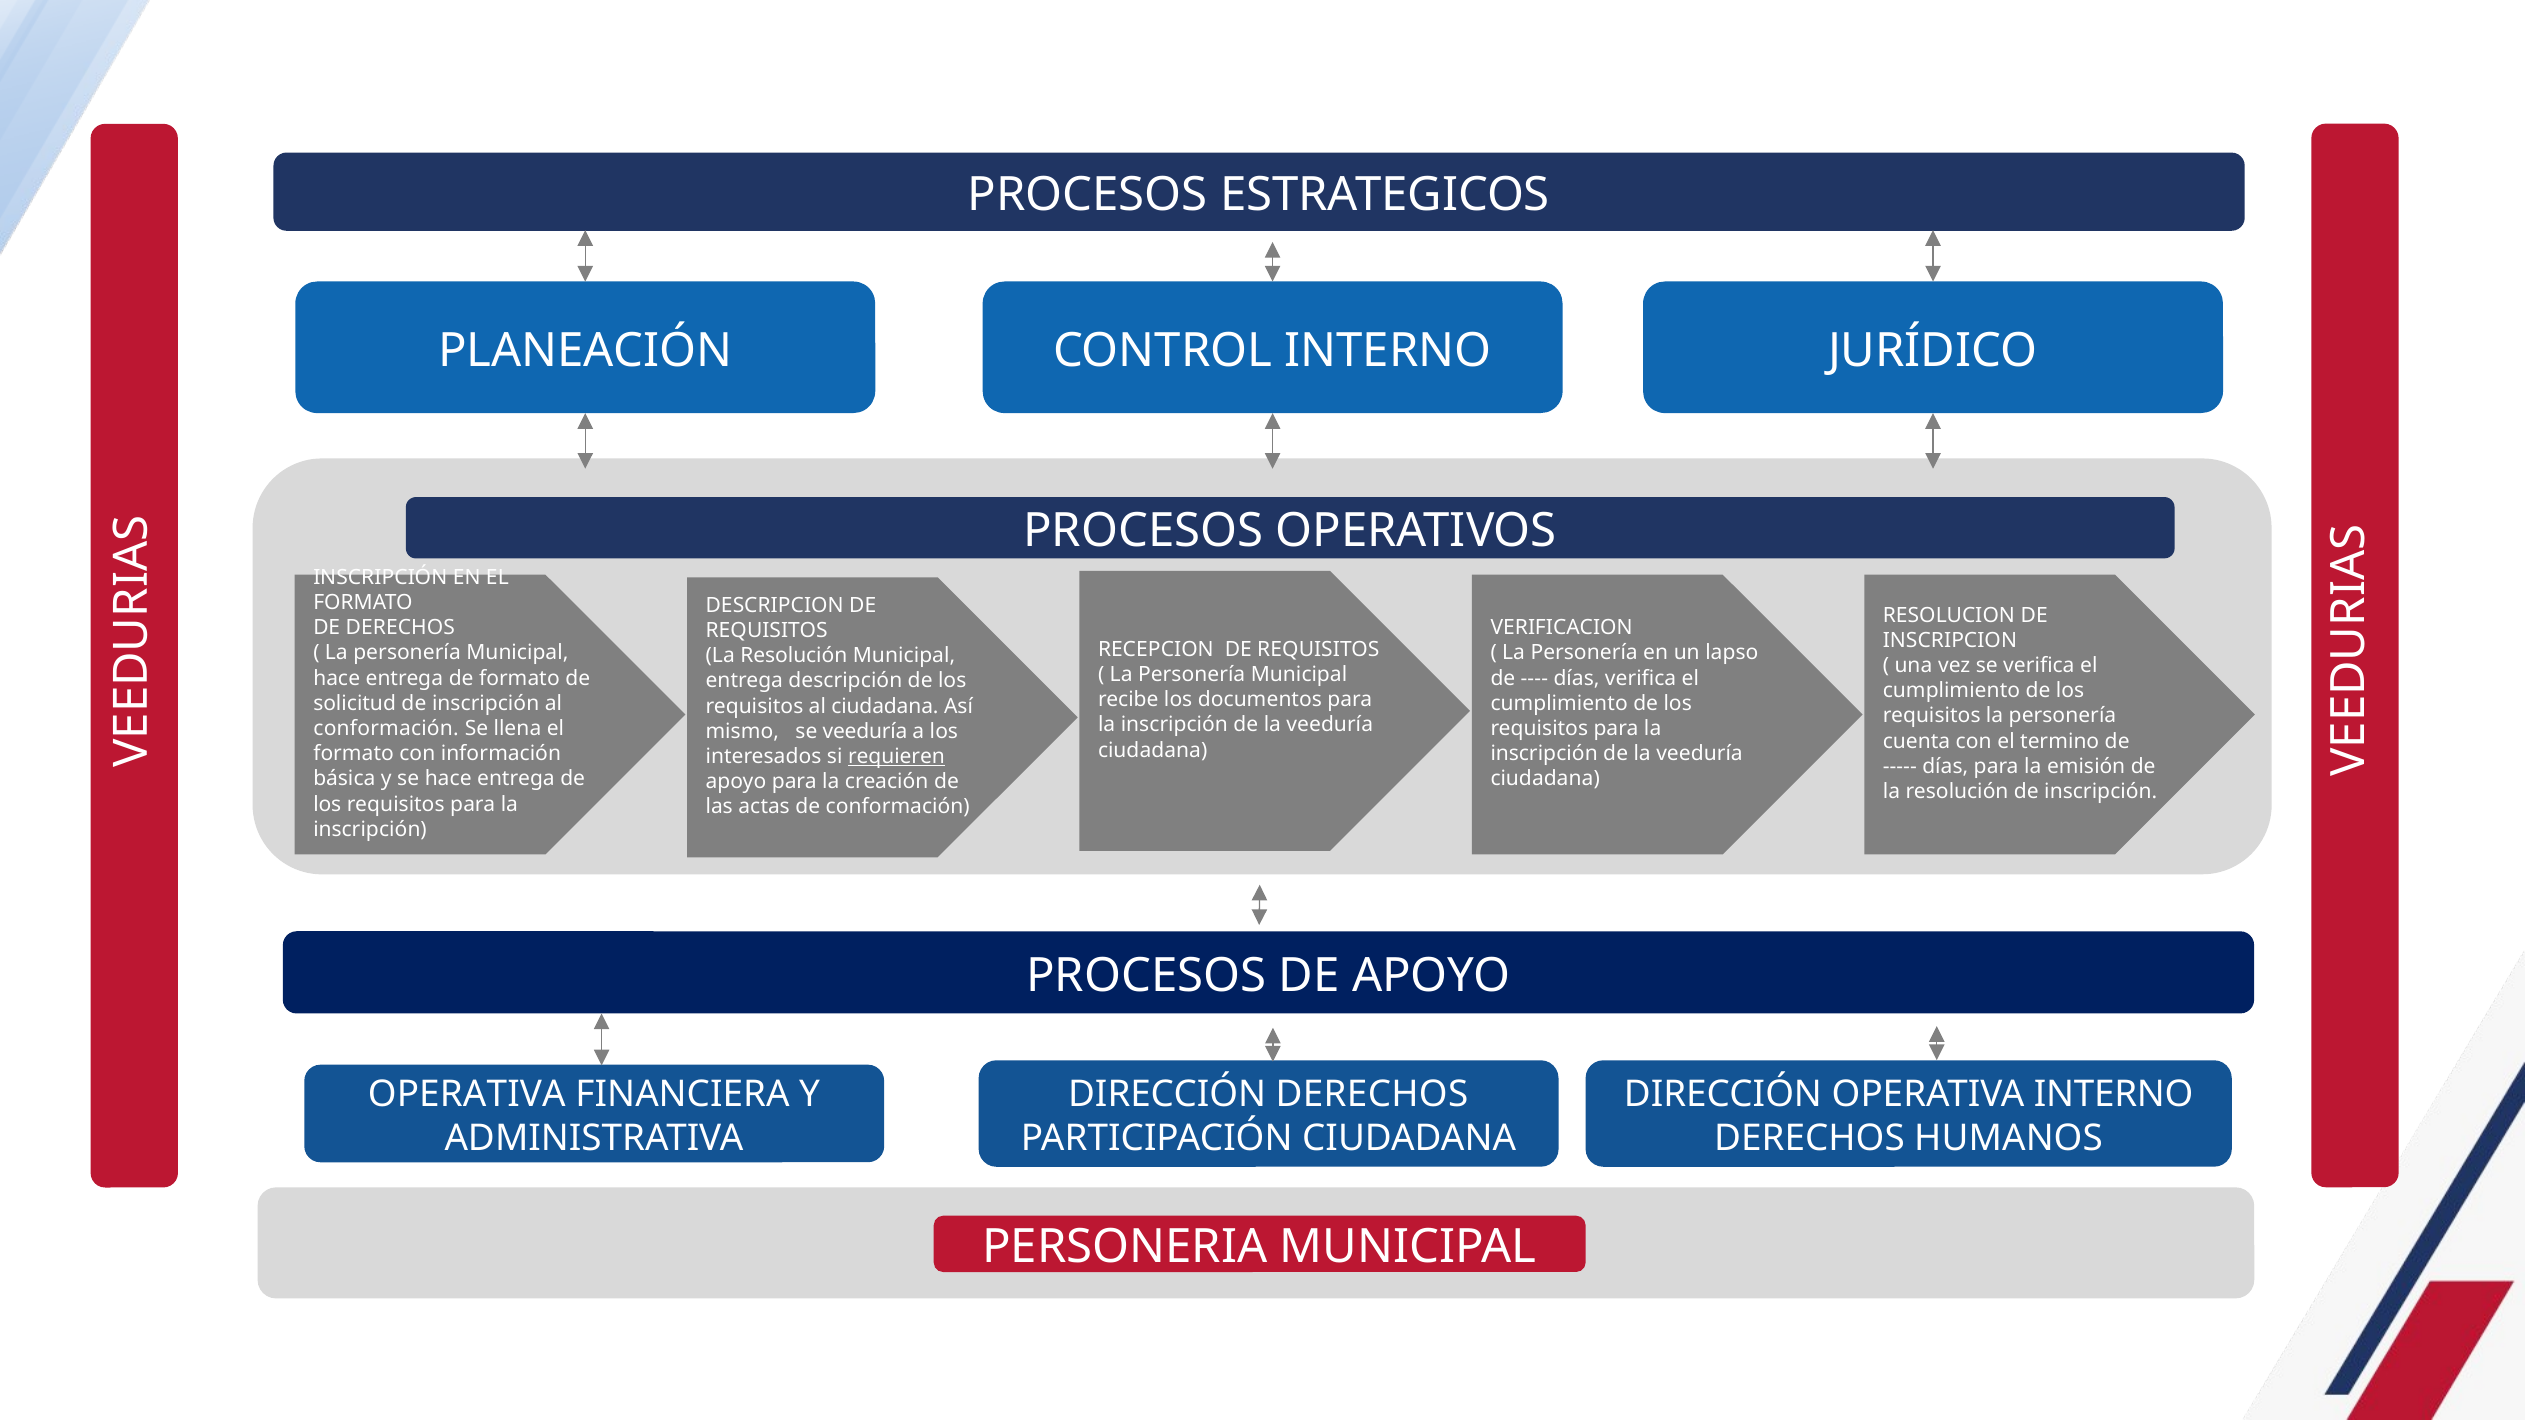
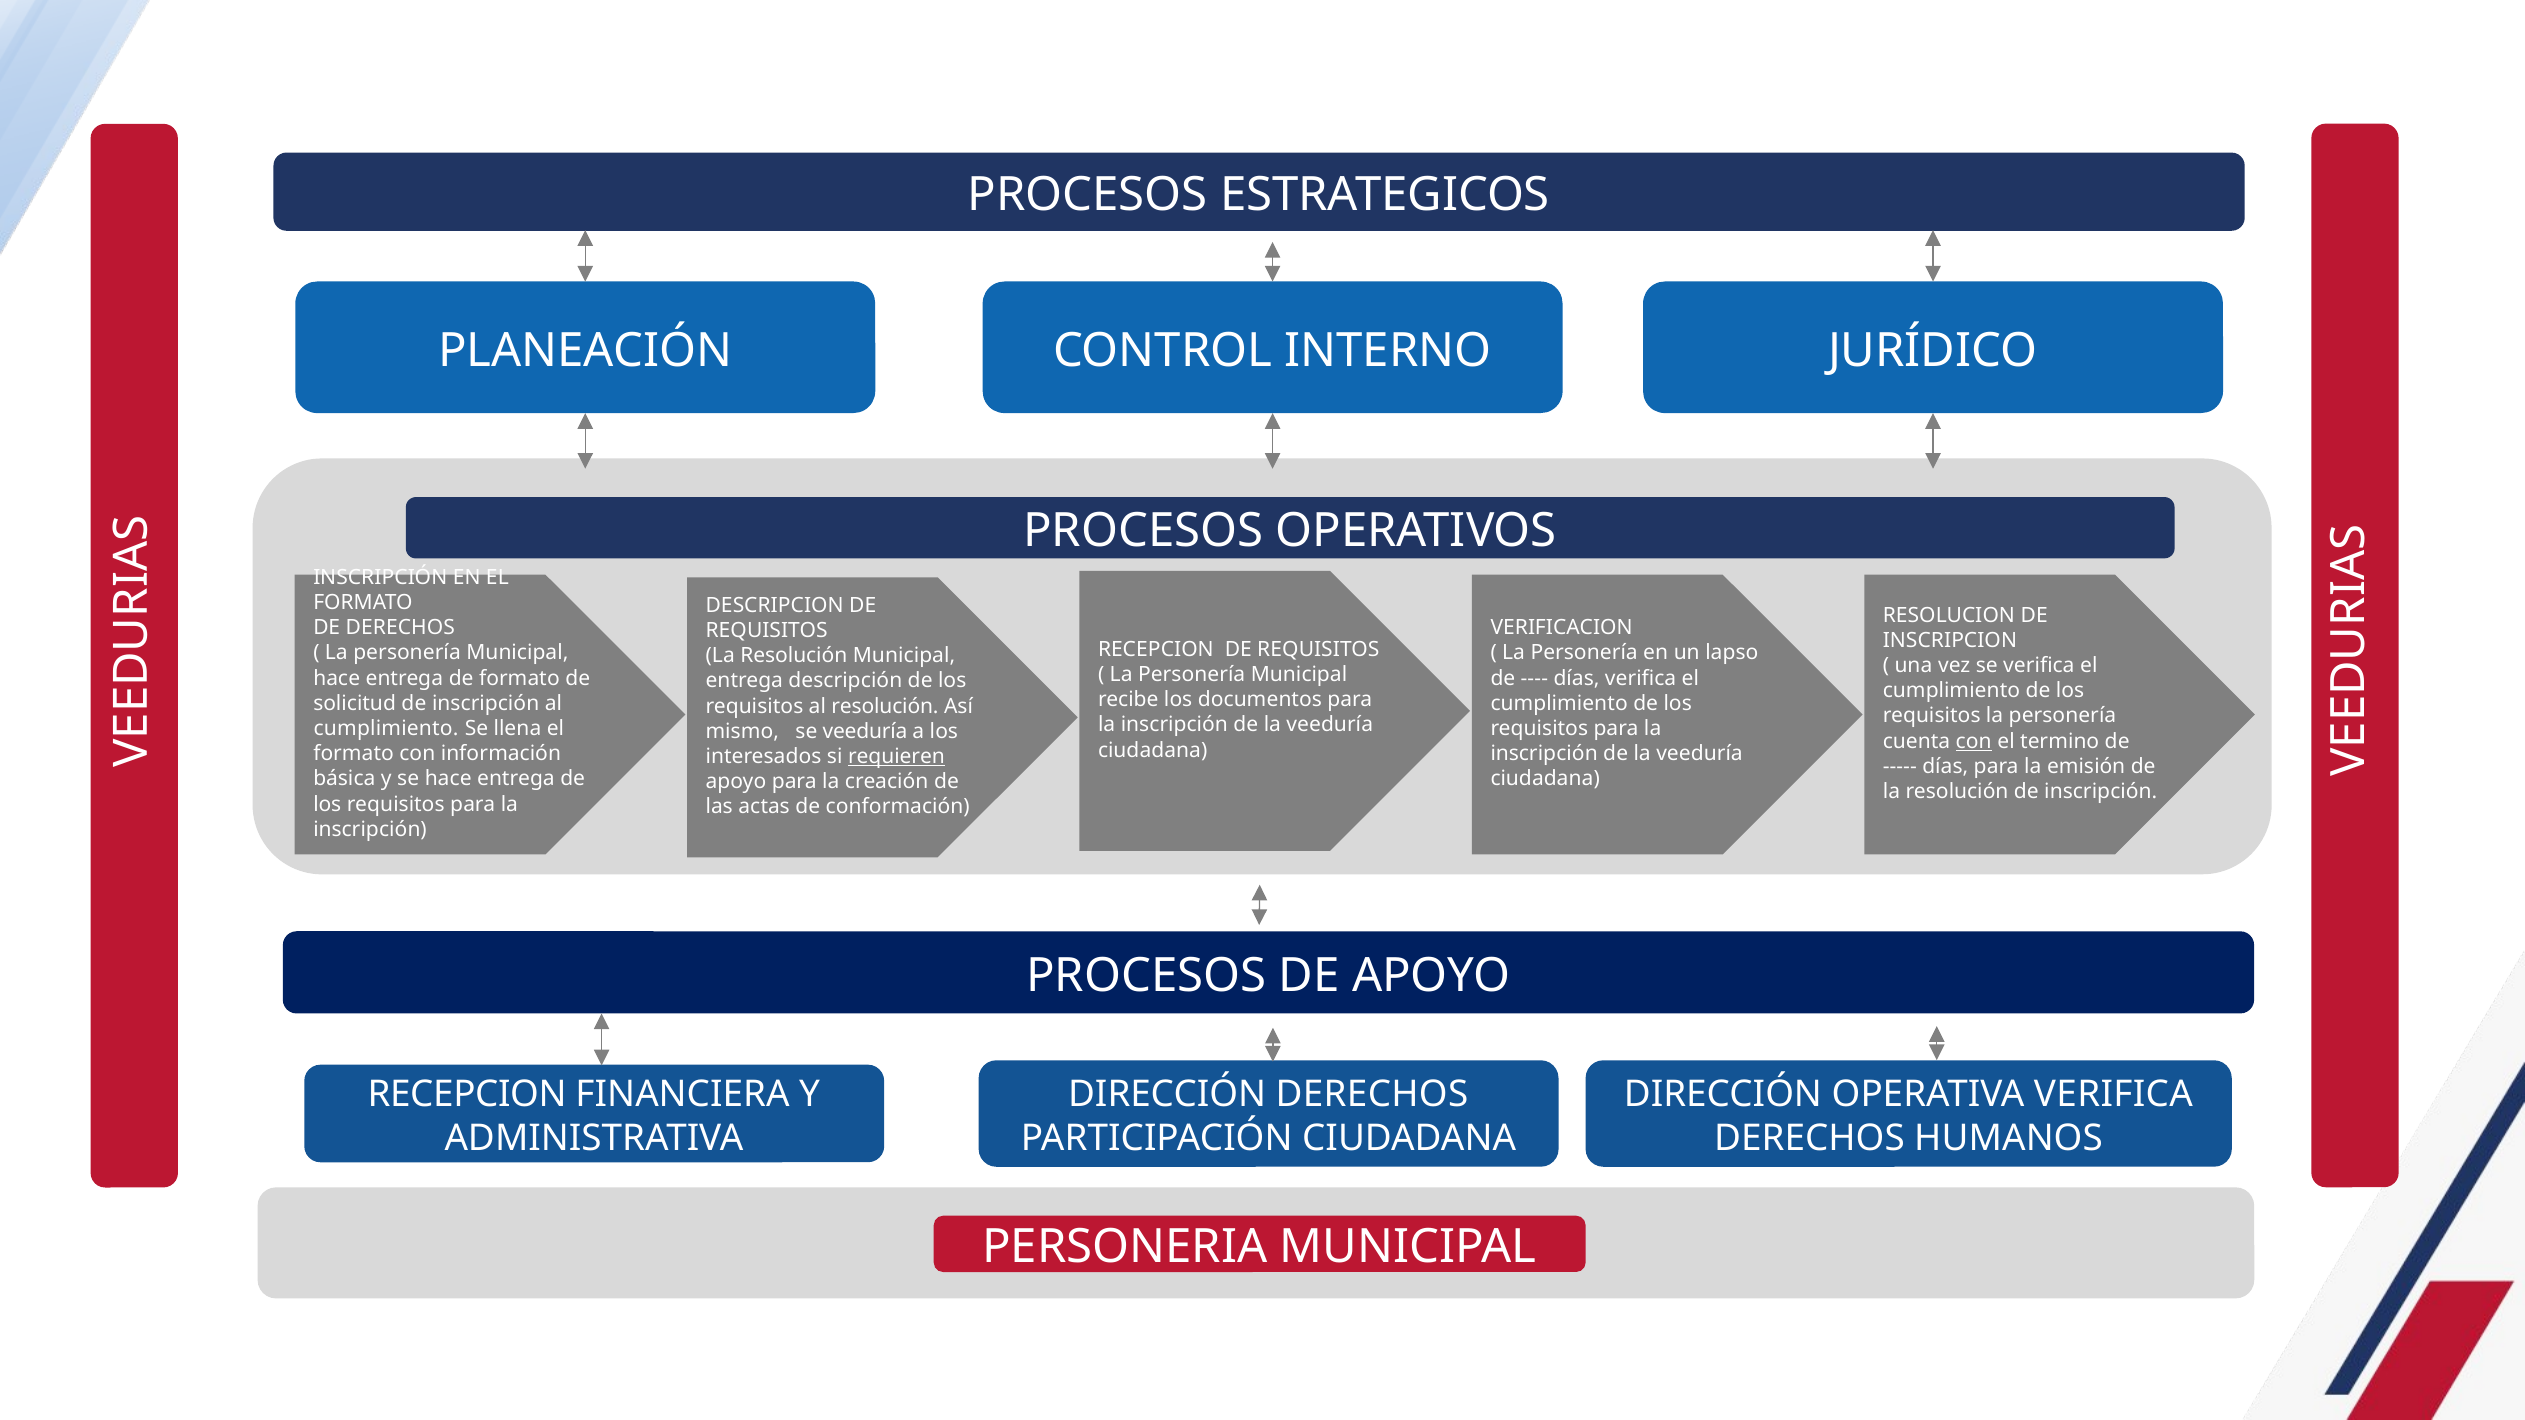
al ciudadana: ciudadana -> resolución
conformación at (386, 729): conformación -> cumplimiento
con at (1974, 741) underline: none -> present
OPERATIVA at (467, 1094): OPERATIVA -> RECEPCION
OPERATIVA INTERNO: INTERNO -> VERIFICA
